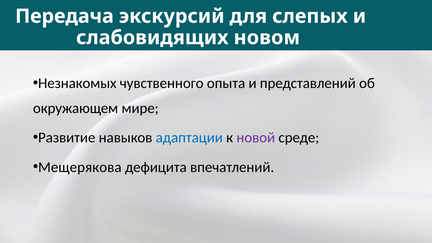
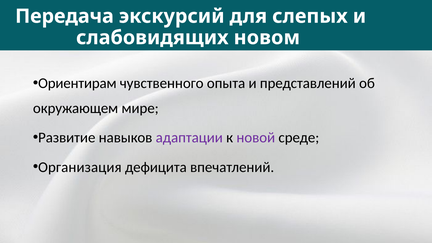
Незнакомых: Незнакомых -> Ориентирам
адаптации colour: blue -> purple
Мещерякова: Мещерякова -> Организация
